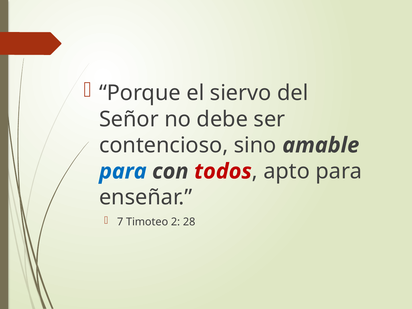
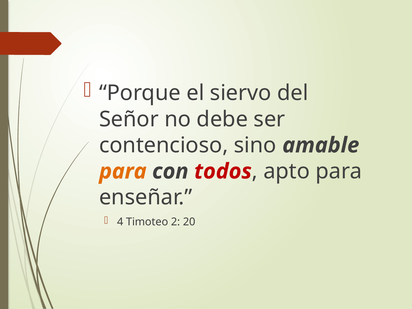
para at (123, 171) colour: blue -> orange
7: 7 -> 4
28: 28 -> 20
